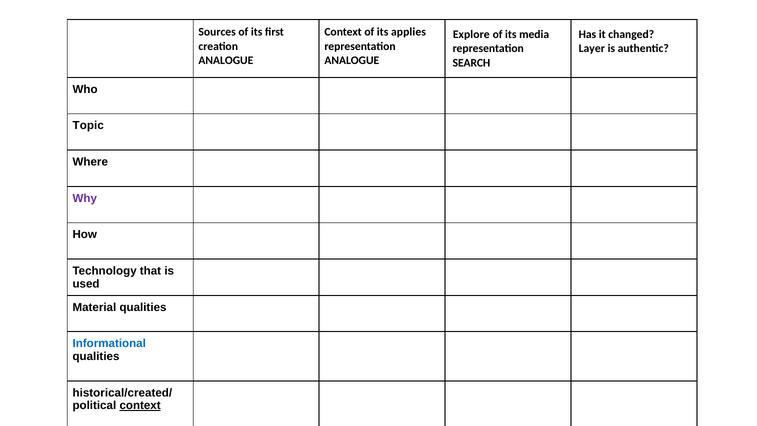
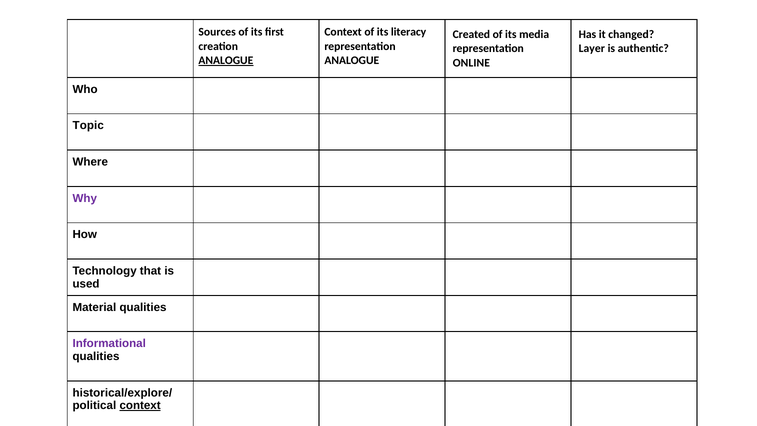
applies: applies -> literacy
Explore: Explore -> Created
ANALOGUE at (226, 61) underline: none -> present
SEARCH: SEARCH -> ONLINE
Informational colour: blue -> purple
historical/created/: historical/created/ -> historical/explore/
